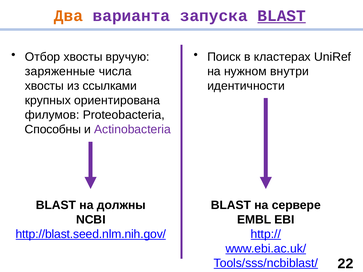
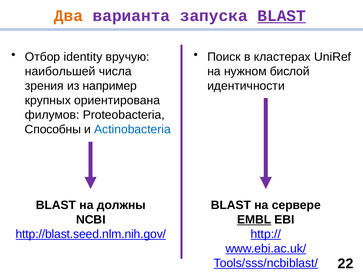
Отбор хвосты: хвосты -> identity
заряженные: заряженные -> наибольшей
внутри: внутри -> бислой
хвосты at (44, 86): хвосты -> зрения
ссылками: ссылками -> например
Actinobacteria colour: purple -> blue
EMBL underline: none -> present
